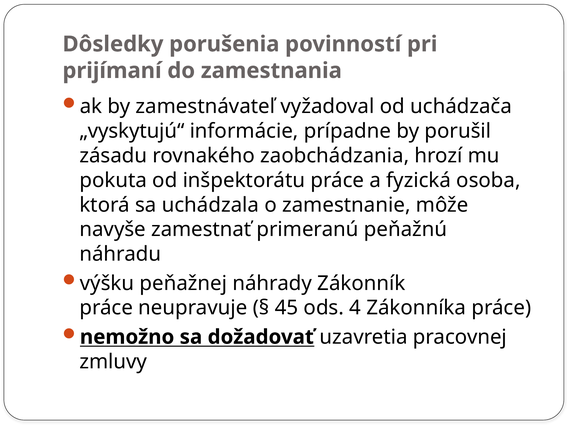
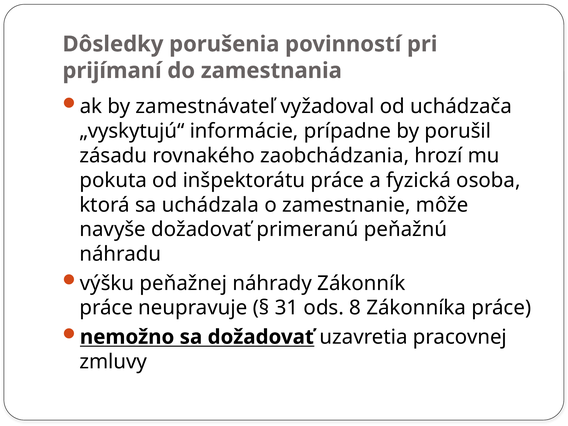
navyše zamestnať: zamestnať -> dožadovať
45: 45 -> 31
4: 4 -> 8
